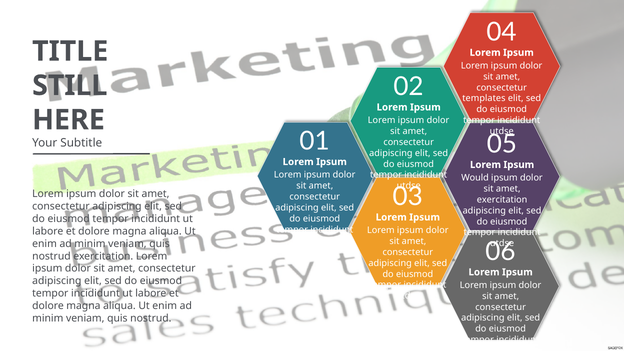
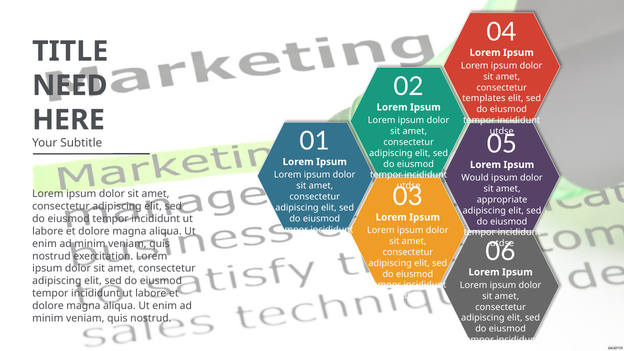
STILL: STILL -> NEED
exercitation at (502, 200): exercitation -> appropriate
